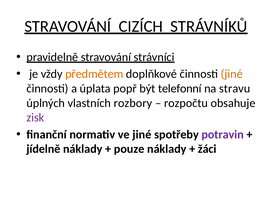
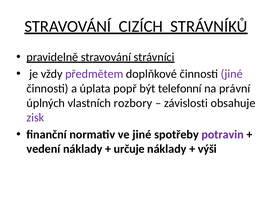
předmětem colour: orange -> purple
jiné at (232, 74) colour: orange -> purple
stravu: stravu -> právní
rozpočtu: rozpočtu -> závislosti
jídelně: jídelně -> vedení
pouze: pouze -> určuje
žáci: žáci -> výši
